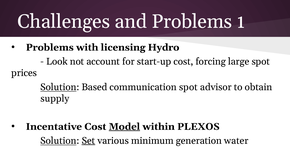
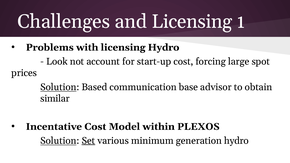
and Problems: Problems -> Licensing
communication spot: spot -> base
supply: supply -> similar
Model underline: present -> none
generation water: water -> hydro
